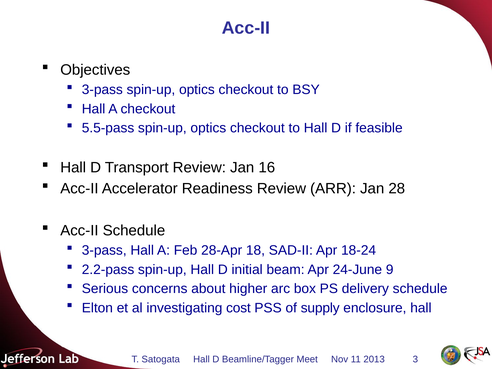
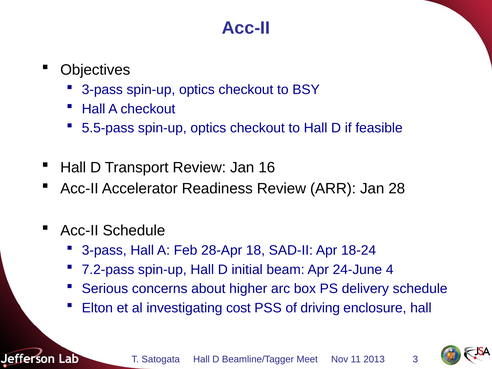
2.2-pass: 2.2-pass -> 7.2-pass
9: 9 -> 4
supply: supply -> driving
